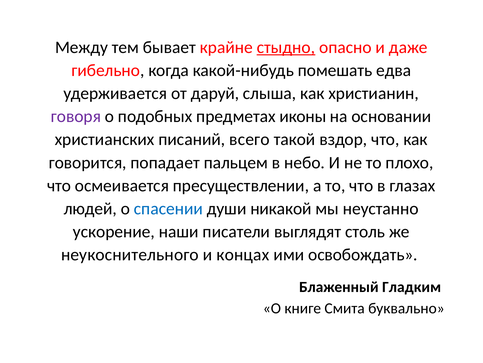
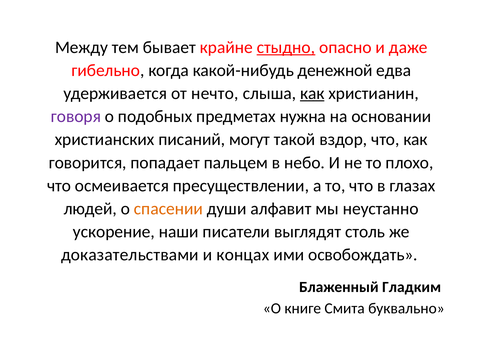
помешать: помешать -> денежной
даруй: даруй -> нечто
как at (312, 93) underline: none -> present
иконы: иконы -> нужна
всего: всего -> могут
спасении colour: blue -> orange
никакой: никакой -> алфавит
неукоснительного: неукоснительного -> доказательствами
